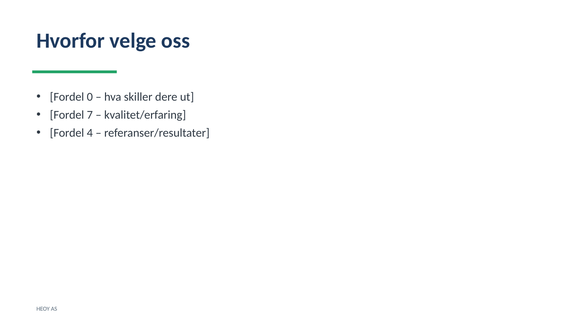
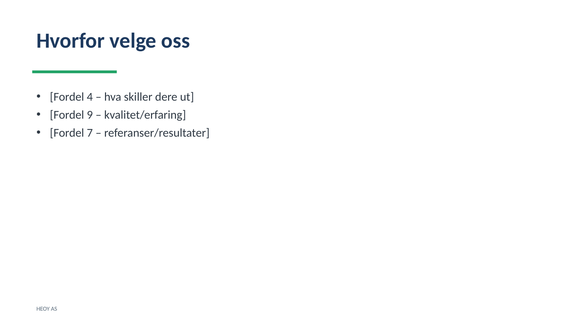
0: 0 -> 4
7: 7 -> 9
4: 4 -> 7
